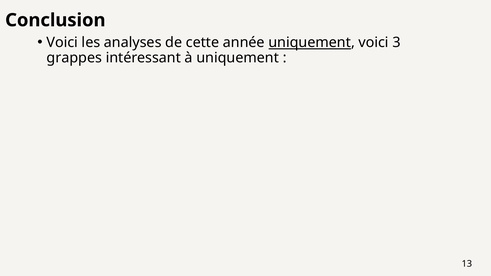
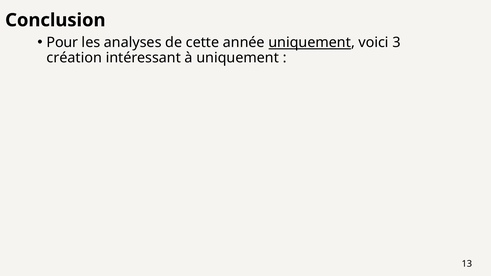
Voici at (62, 42): Voici -> Pour
grappes: grappes -> création
